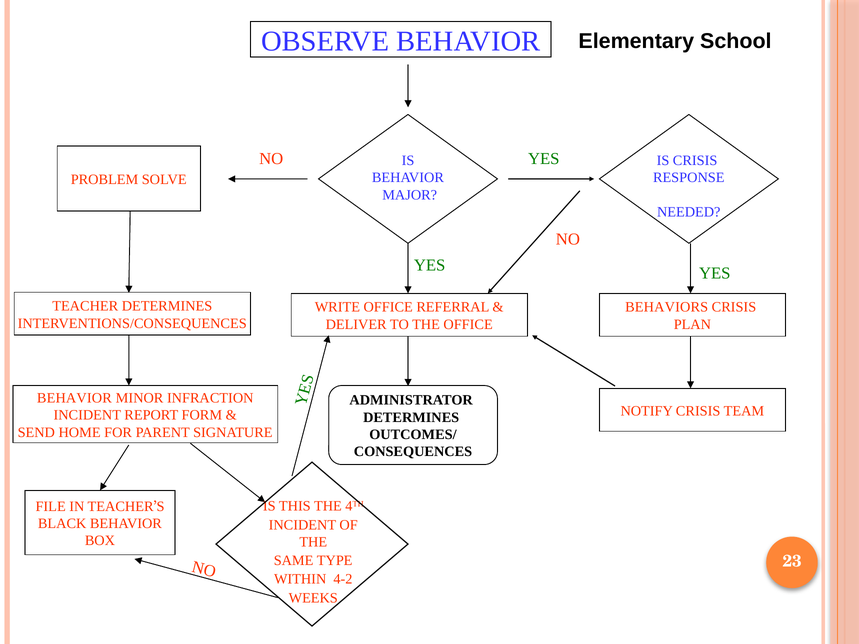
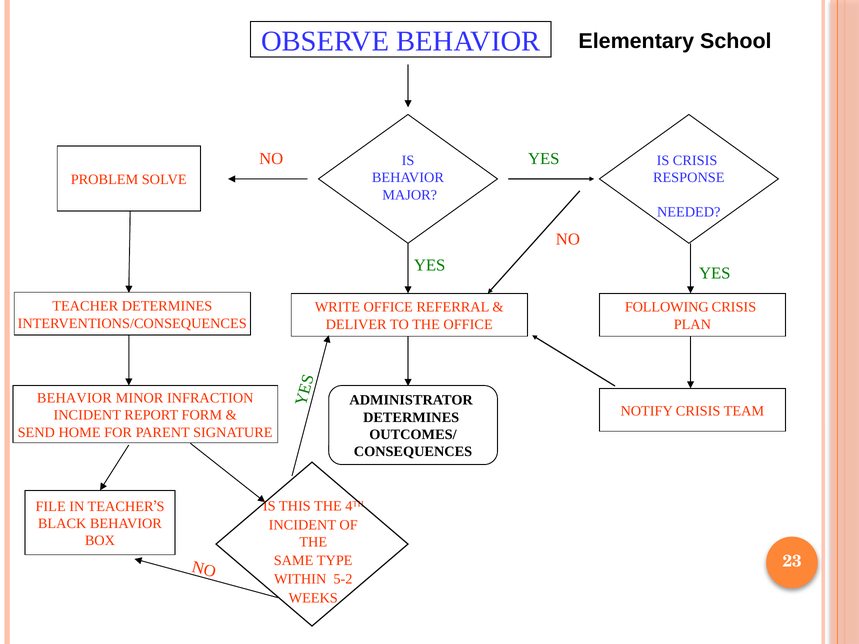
BEHAVIORS: BEHAVIORS -> FOLLOWING
4-2: 4-2 -> 5-2
